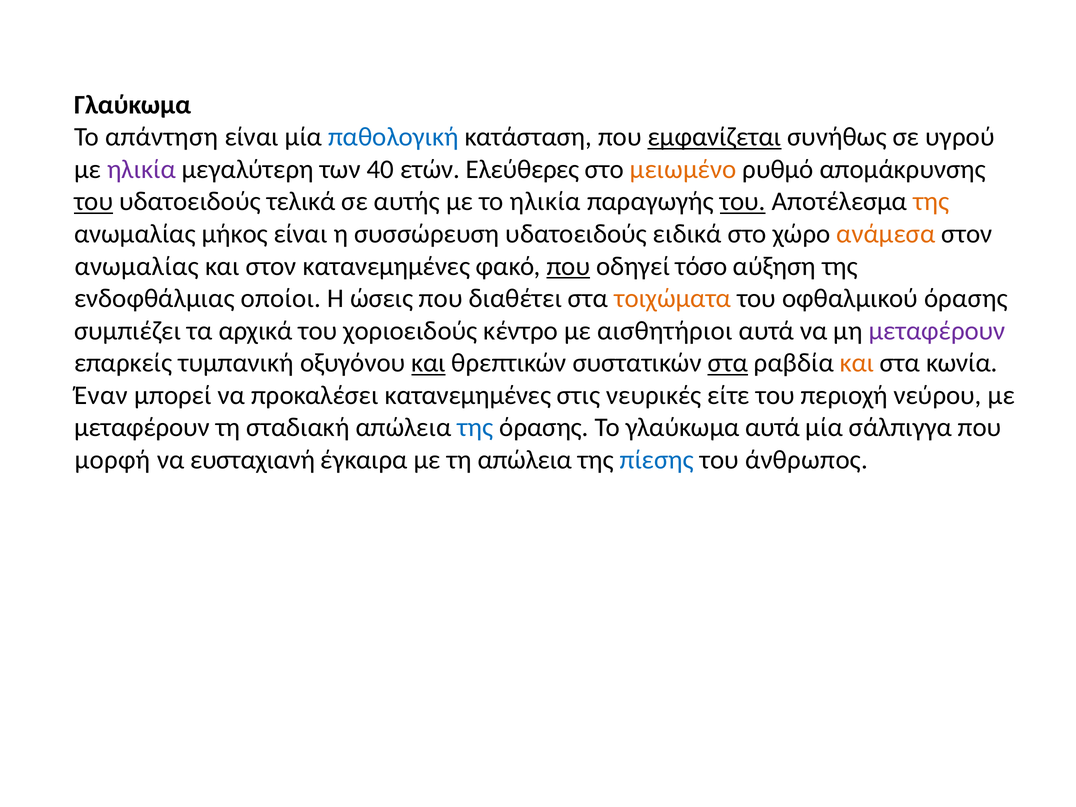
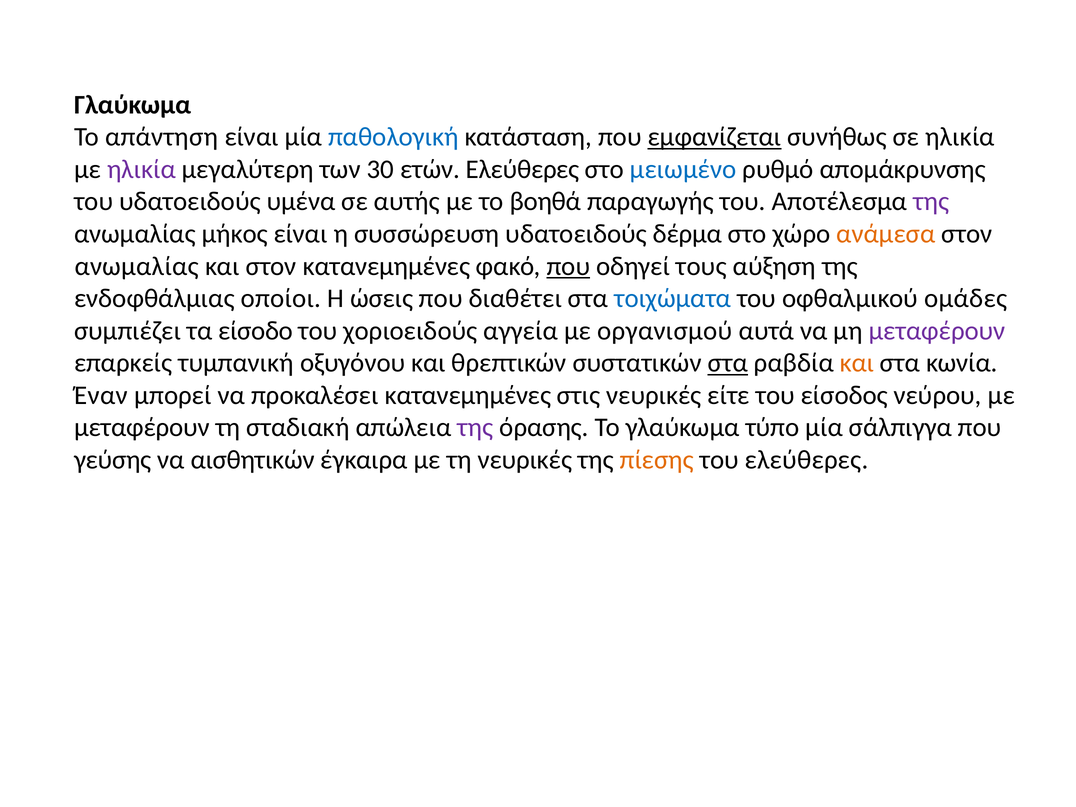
σε υγρού: υγρού -> ηλικία
40: 40 -> 30
μειωμένο colour: orange -> blue
του at (94, 202) underline: present -> none
τελικά: τελικά -> υμένα
το ηλικία: ηλικία -> βοηθά
του at (743, 202) underline: present -> none
της at (931, 202) colour: orange -> purple
ειδικά: ειδικά -> δέρμα
τόσο: τόσο -> τους
τοιχώματα colour: orange -> blue
οφθαλμικού όρασης: όρασης -> ομάδες
αρχικά: αρχικά -> είσοδο
κέντρο: κέντρο -> αγγεία
αισθητήριοι: αισθητήριοι -> οργανισμού
και at (429, 363) underline: present -> none
περιοχή: περιοχή -> είσοδος
της at (475, 428) colour: blue -> purple
γλαύκωμα αυτά: αυτά -> τύπο
μορφή: μορφή -> γεύσης
ευσταχιανή: ευσταχιανή -> αισθητικών
τη απώλεια: απώλεια -> νευρικές
πίεσης colour: blue -> orange
του άνθρωπος: άνθρωπος -> ελεύθερες
